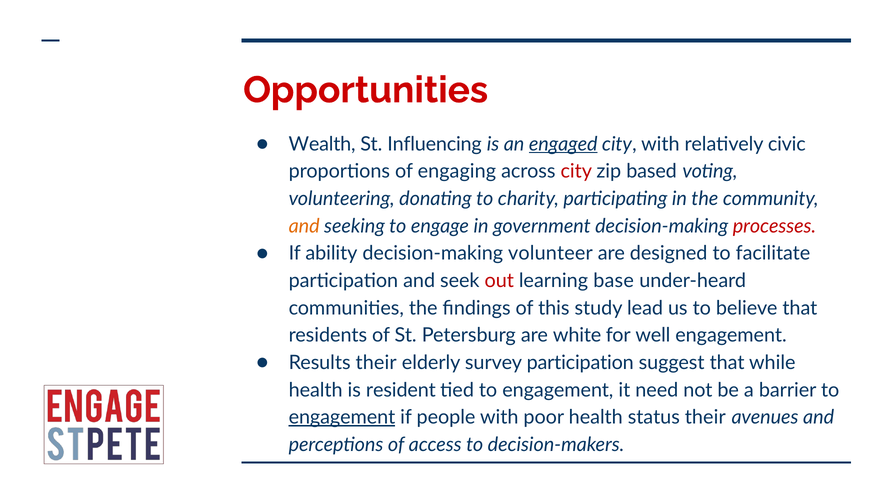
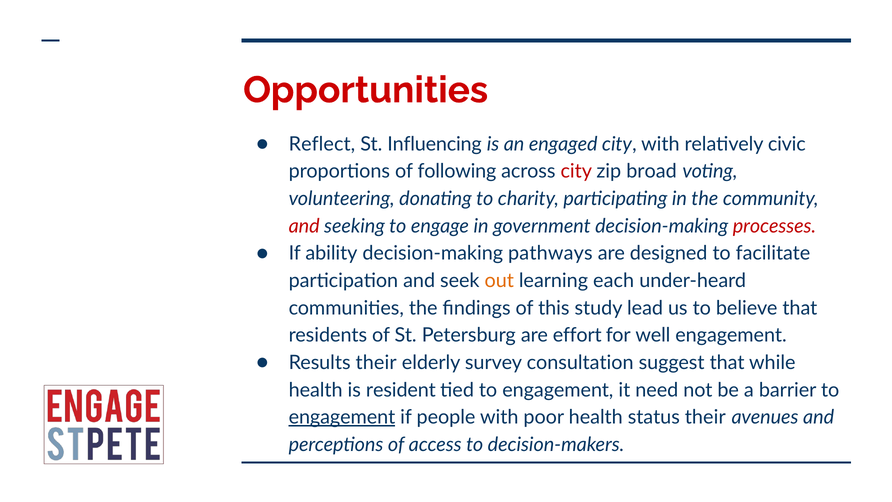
Wealth: Wealth -> Reflect
engaged underline: present -> none
engaging: engaging -> following
based: based -> broad
and at (304, 226) colour: orange -> red
volunteer: volunteer -> pathways
out colour: red -> orange
base: base -> each
white: white -> effort
survey participation: participation -> consultation
